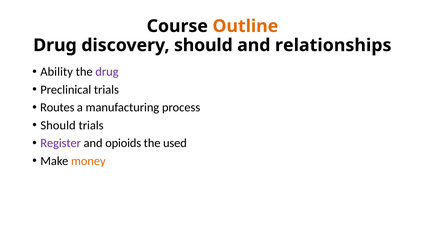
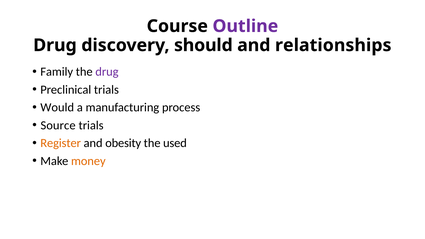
Outline colour: orange -> purple
Ability: Ability -> Family
Routes: Routes -> Would
Should at (58, 125): Should -> Source
Register colour: purple -> orange
opioids: opioids -> obesity
